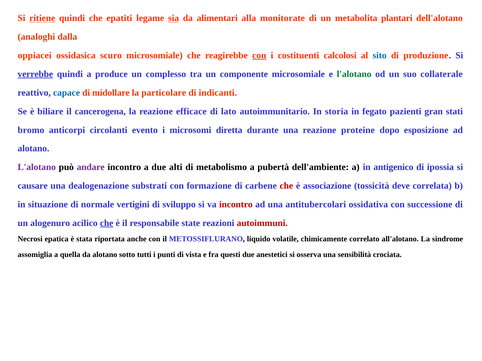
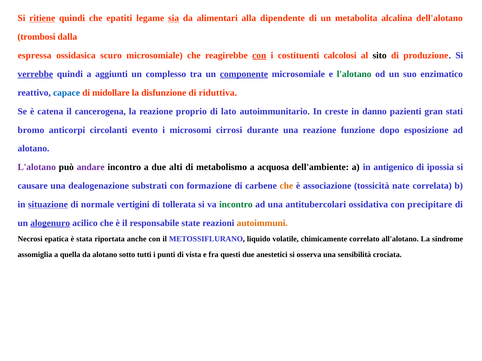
monitorate: monitorate -> dipendente
plantari: plantari -> alcalina
analoghi: analoghi -> trombosi
oppiacei: oppiacei -> espressa
sito colour: blue -> black
produce: produce -> aggiunti
componente underline: none -> present
collaterale: collaterale -> enzimatico
particolare: particolare -> disfunzione
indicanti: indicanti -> riduttiva
biliare: biliare -> catena
efficace: efficace -> proprio
storia: storia -> creste
fegato: fegato -> danno
diretta: diretta -> cirrosi
proteine: proteine -> funzione
pubertà: pubertà -> acquosa
che at (286, 186) colour: red -> orange
deve: deve -> nate
situazione underline: none -> present
sviluppo: sviluppo -> tollerata
incontro at (236, 205) colour: red -> green
successione: successione -> precipitare
alogenuro underline: none -> present
che at (107, 223) underline: present -> none
autoimmuni colour: red -> orange
